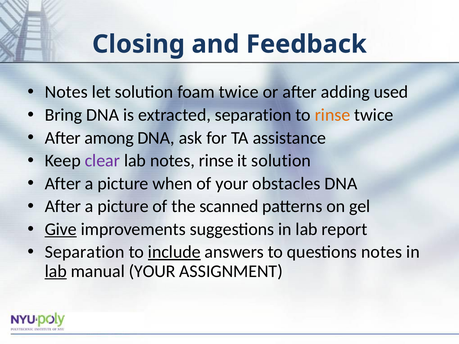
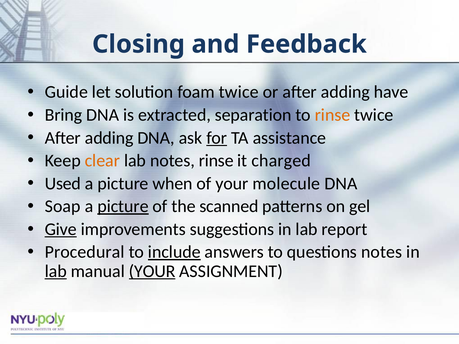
Notes at (66, 92): Notes -> Guide
used: used -> have
among at (109, 138): among -> adding
for underline: none -> present
clear colour: purple -> orange
it solution: solution -> charged
After at (63, 184): After -> Used
obstacles: obstacles -> molecule
After at (63, 206): After -> Soap
picture at (123, 206) underline: none -> present
Separation at (85, 252): Separation -> Procedural
YOUR at (152, 271) underline: none -> present
